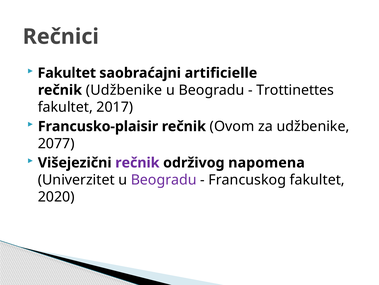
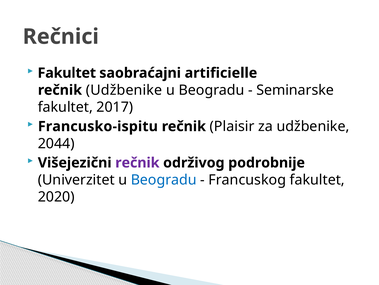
Trottinettes: Trottinettes -> Seminarske
Francusko-plaisir: Francusko-plaisir -> Francusko-ispitu
Ovom: Ovom -> Plaisir
2077: 2077 -> 2044
napomena: napomena -> podrobnije
Beogradu at (164, 179) colour: purple -> blue
